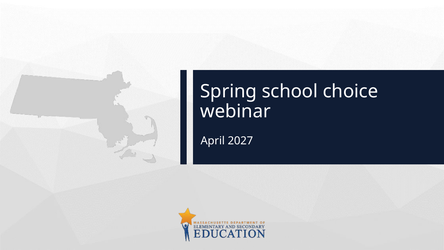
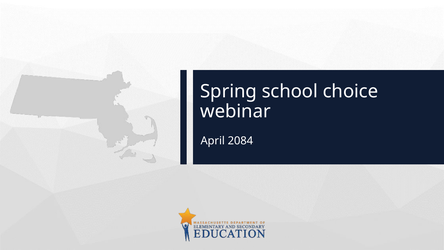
2027: 2027 -> 2084
